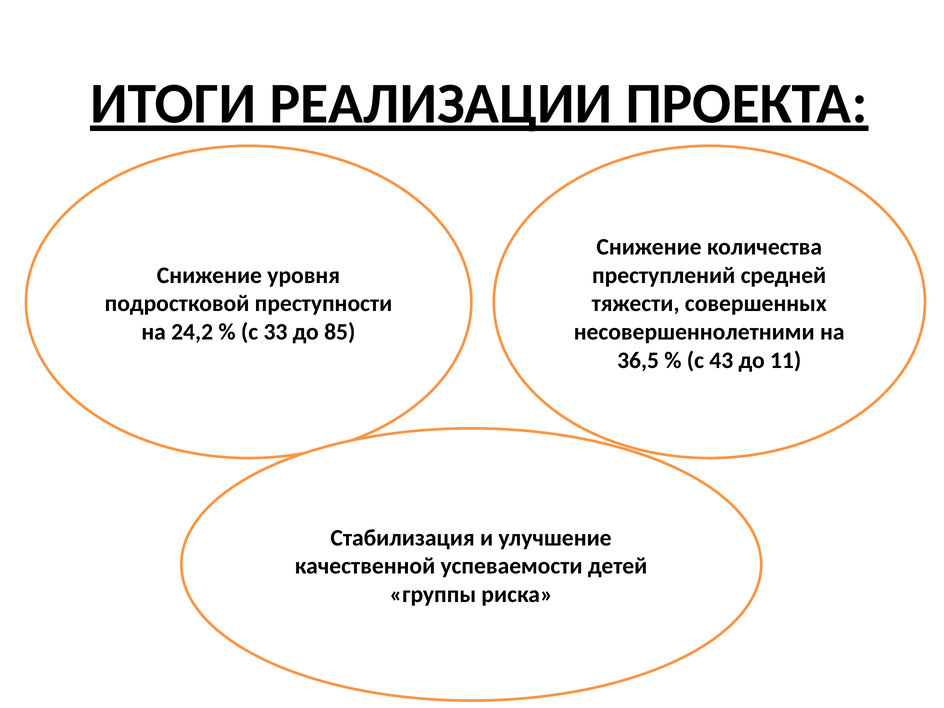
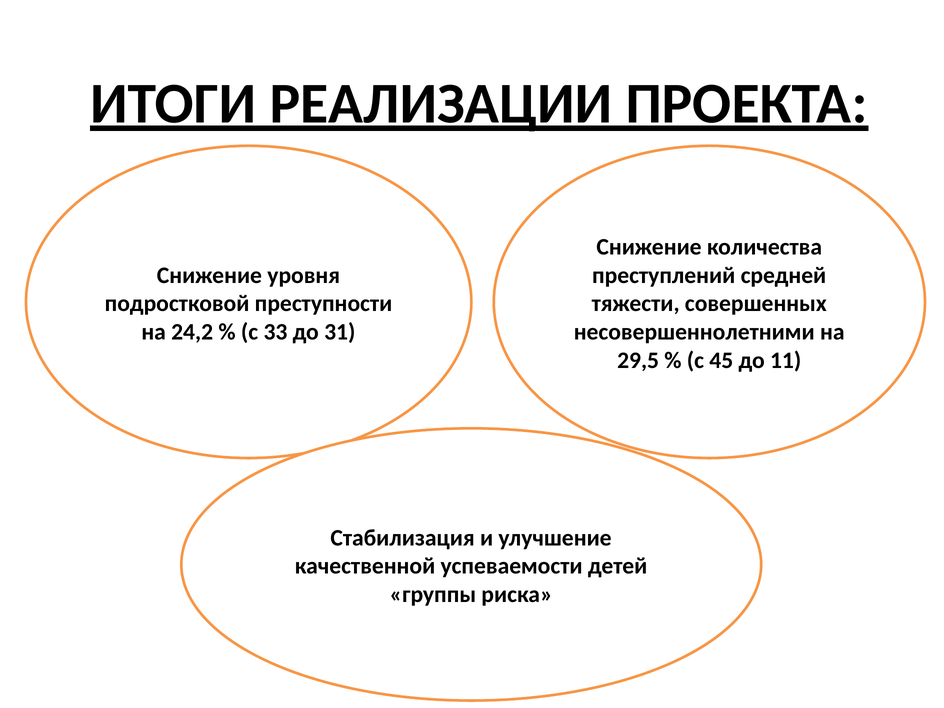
85: 85 -> 31
36,5: 36,5 -> 29,5
43: 43 -> 45
